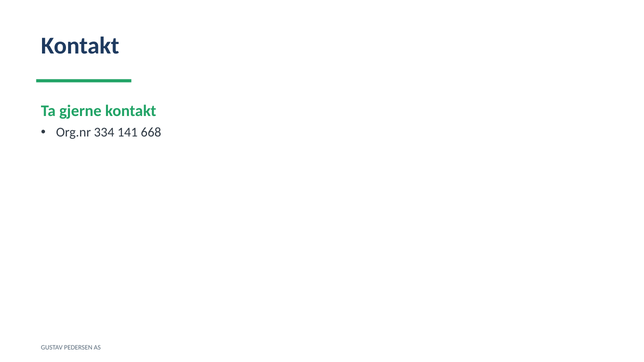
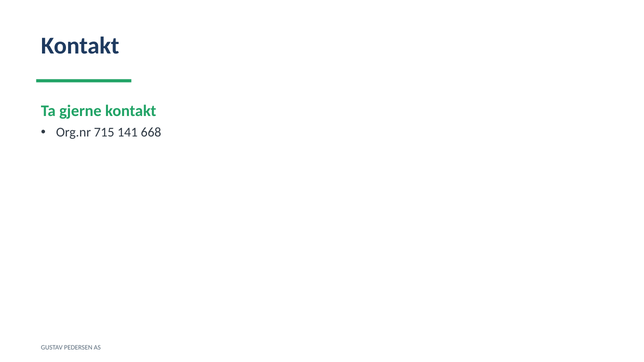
334: 334 -> 715
